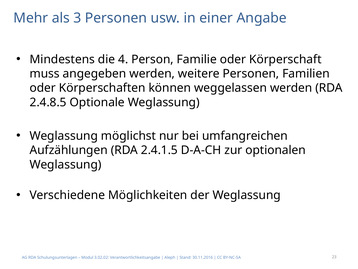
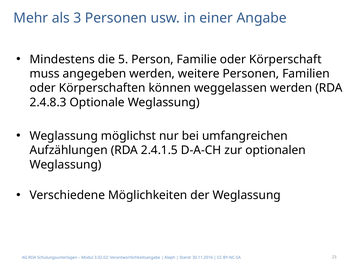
4: 4 -> 5
2.4.8.5: 2.4.8.5 -> 2.4.8.3
